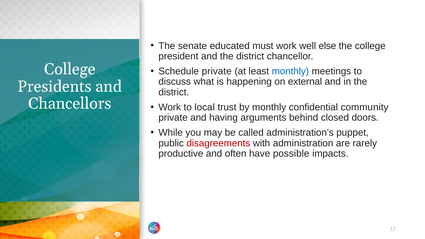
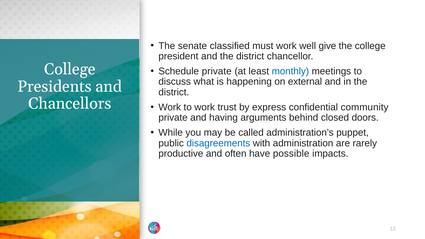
educated: educated -> classified
else: else -> give
to local: local -> work
by monthly: monthly -> express
disagreements colour: red -> blue
